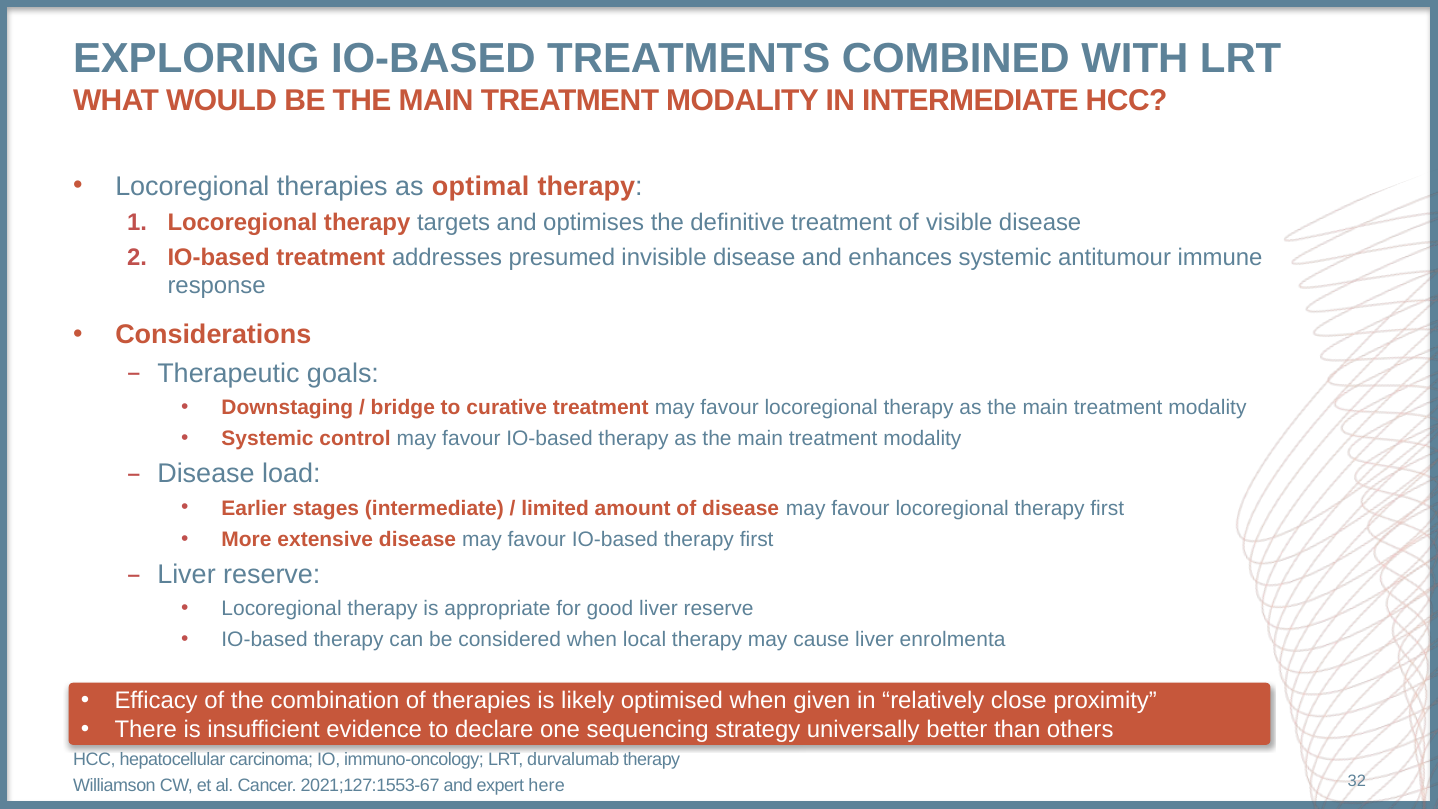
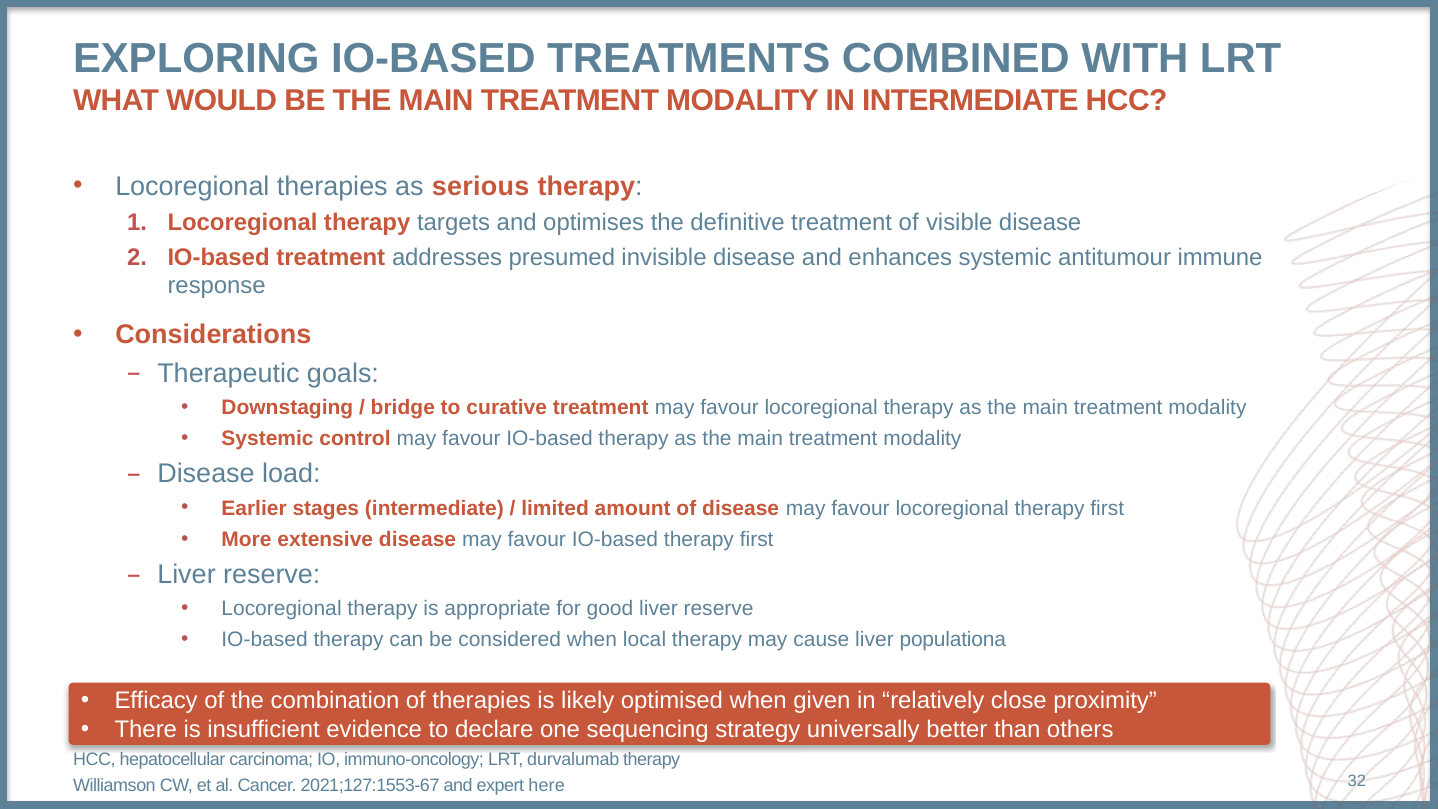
optimal: optimal -> serious
enrolmenta: enrolmenta -> populationa
